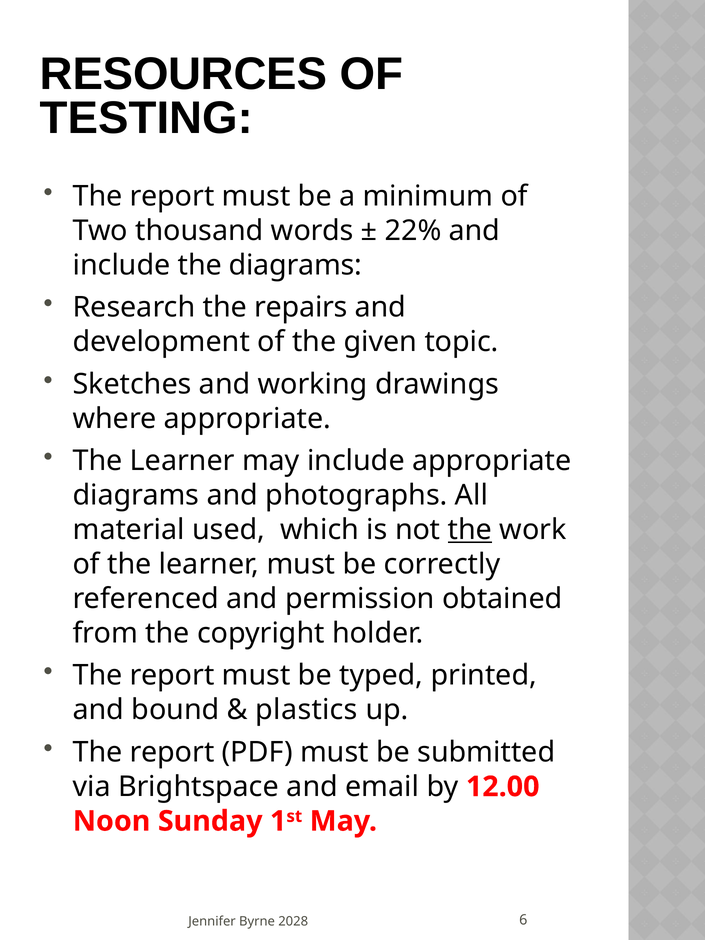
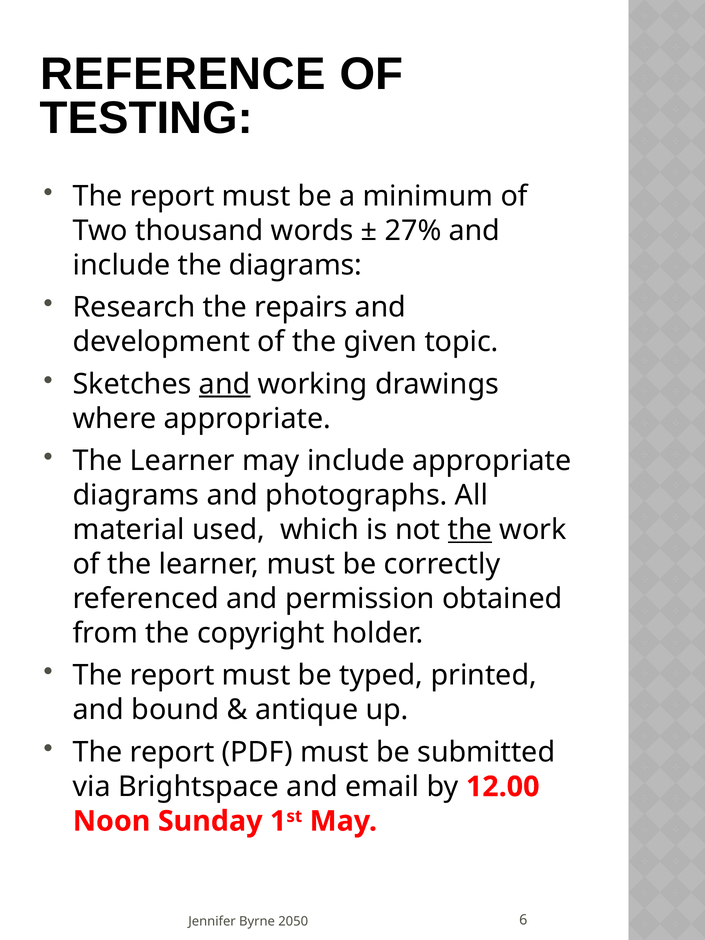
RESOURCES: RESOURCES -> REFERENCE
22%: 22% -> 27%
and at (225, 384) underline: none -> present
plastics: plastics -> antique
2028: 2028 -> 2050
